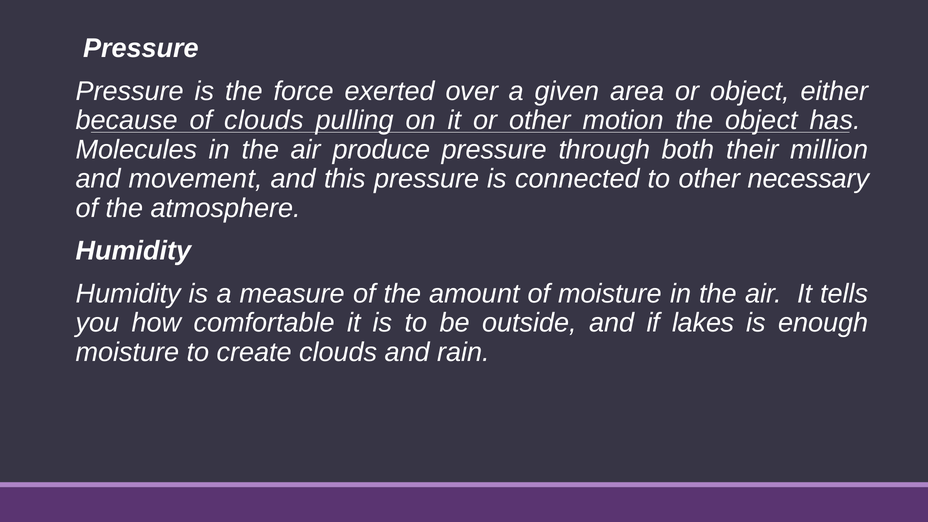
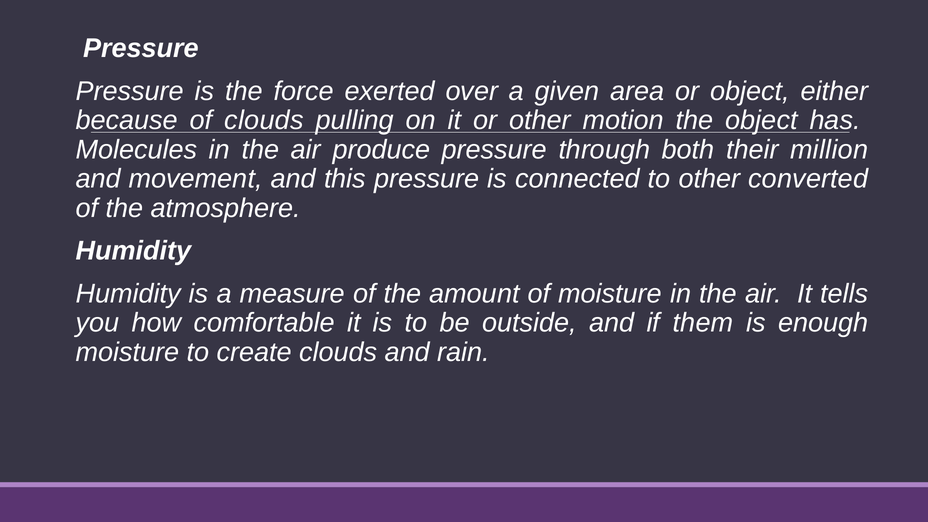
necessary: necessary -> converted
lakes: lakes -> them
